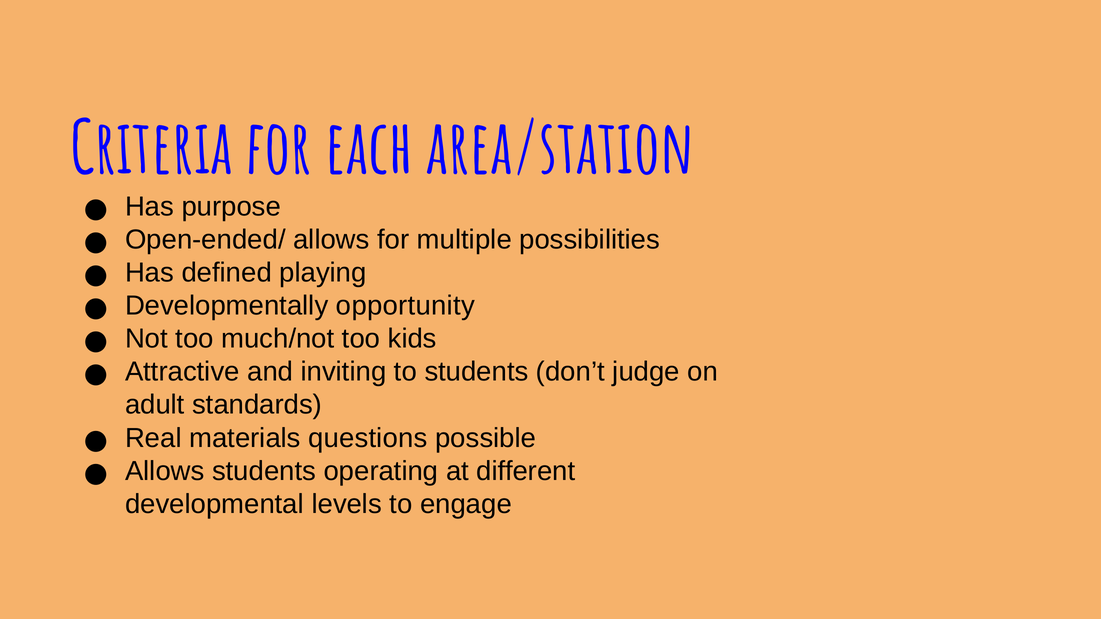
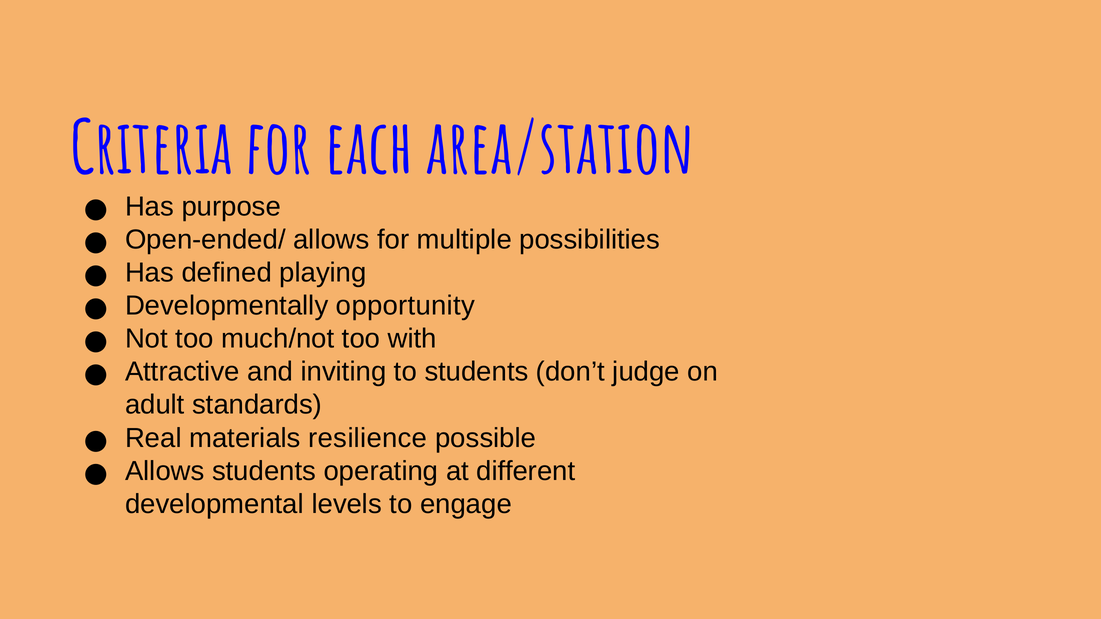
kids: kids -> with
questions: questions -> resilience
